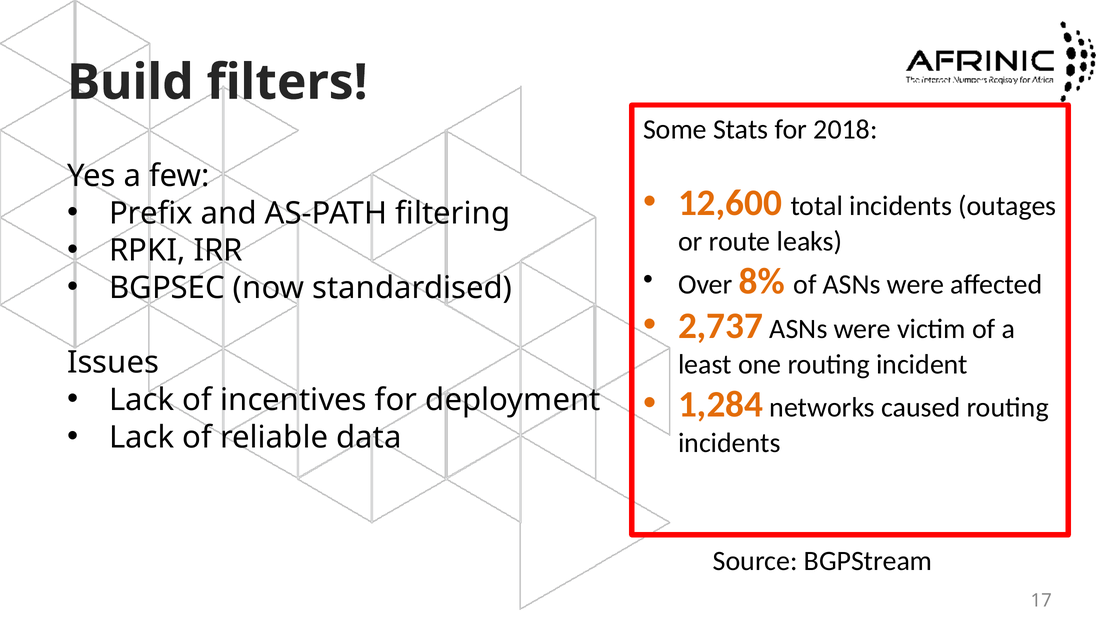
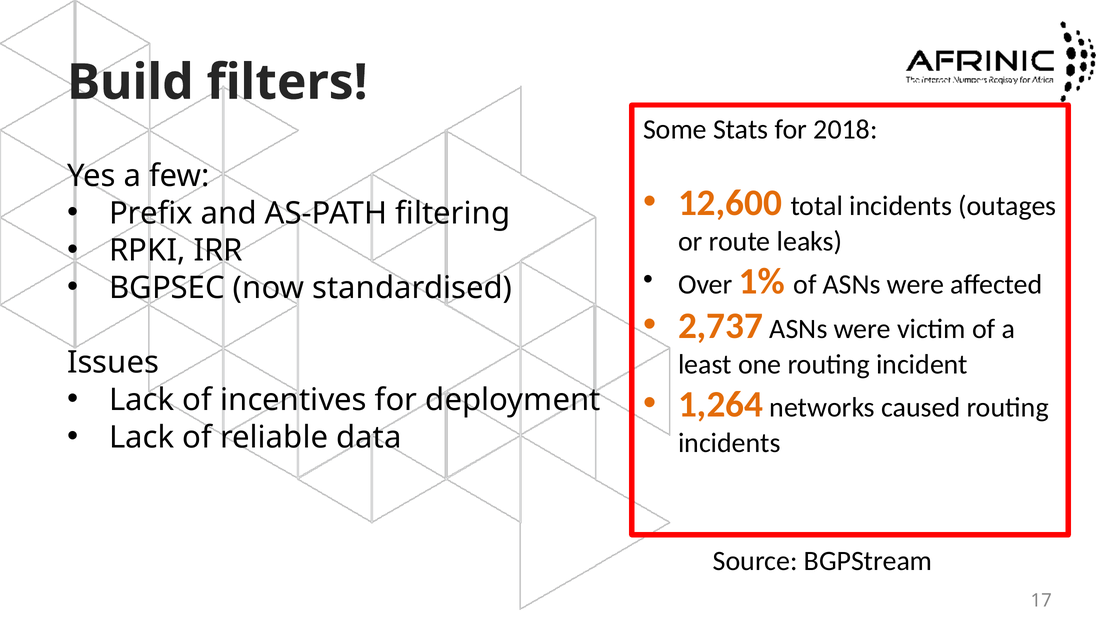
8%: 8% -> 1%
1,284: 1,284 -> 1,264
